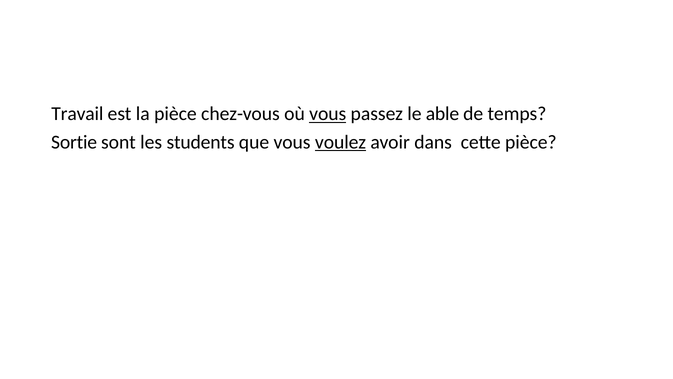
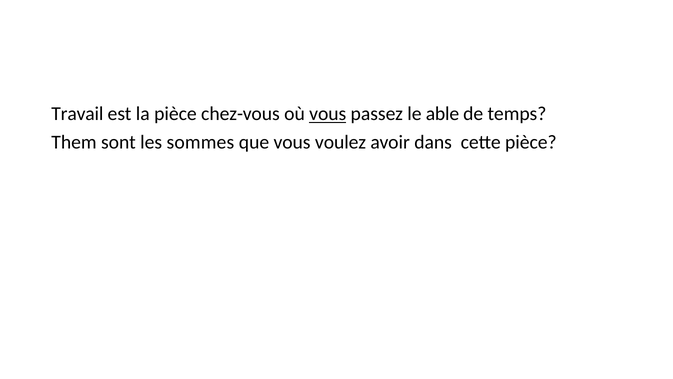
Sortie: Sortie -> Them
students: students -> sommes
voulez underline: present -> none
